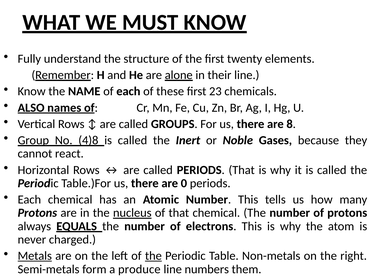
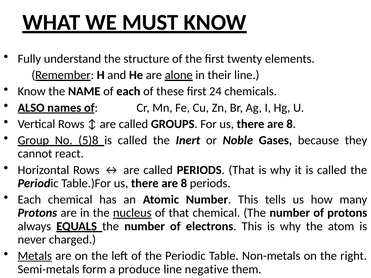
23: 23 -> 24
4)8: 4)8 -> 5)8
0 at (184, 183): 0 -> 8
the at (153, 256) underline: present -> none
numbers: numbers -> negative
